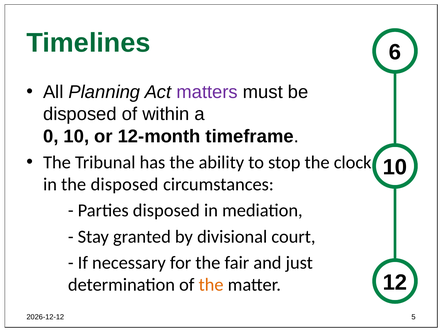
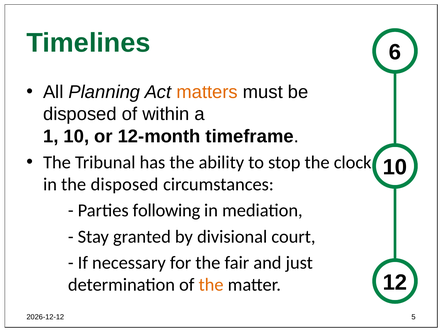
matters colour: purple -> orange
0: 0 -> 1
Parties disposed: disposed -> following
